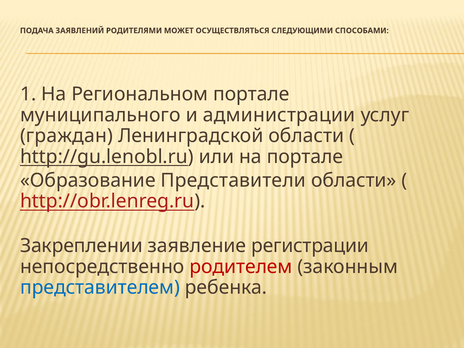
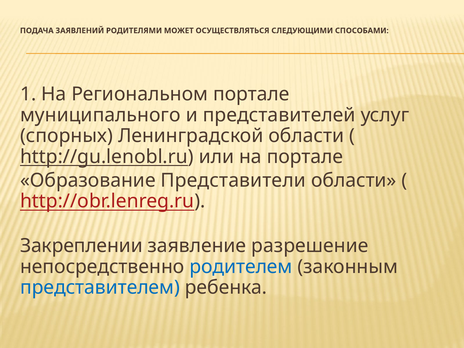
администрации: администрации -> представителей
граждан: граждан -> спорных
регистрации: регистрации -> разрешение
родителем colour: red -> blue
